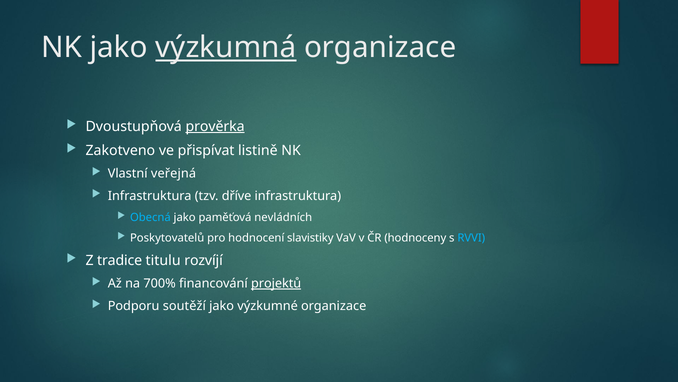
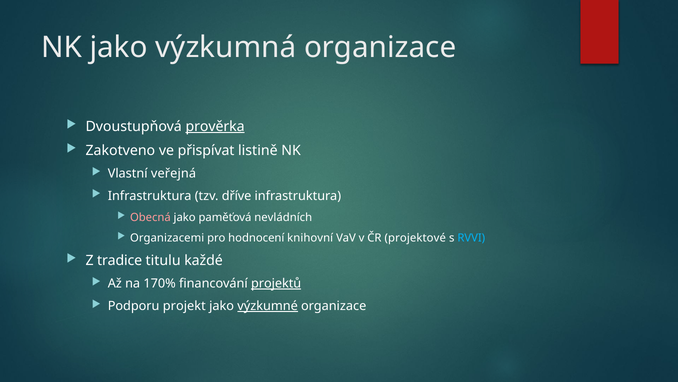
výzkumná underline: present -> none
Obecná colour: light blue -> pink
Poskytovatelů: Poskytovatelů -> Organizacemi
slavistiky: slavistiky -> knihovní
hodnoceny: hodnoceny -> projektové
rozvíjí: rozvíjí -> každé
700%: 700% -> 170%
soutěží: soutěží -> projekt
výzkumné underline: none -> present
